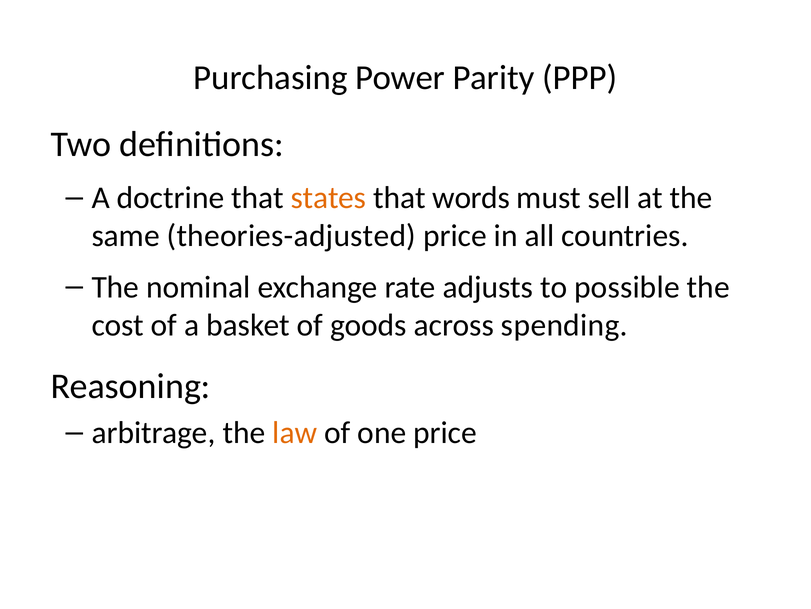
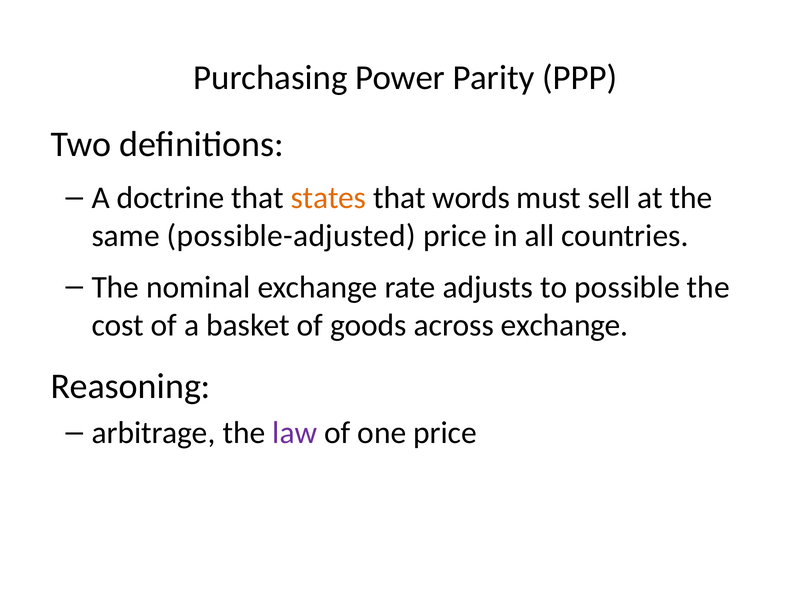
theories-adjusted: theories-adjusted -> possible-adjusted
across spending: spending -> exchange
law colour: orange -> purple
